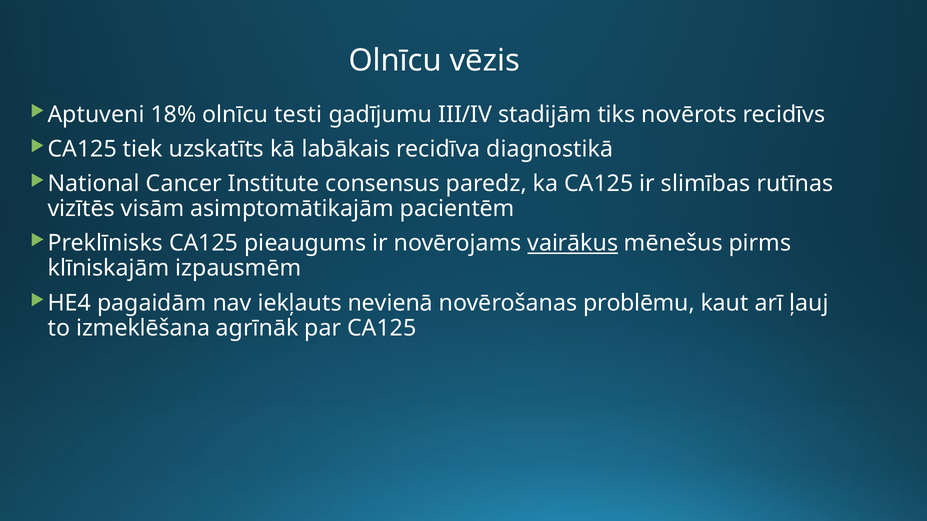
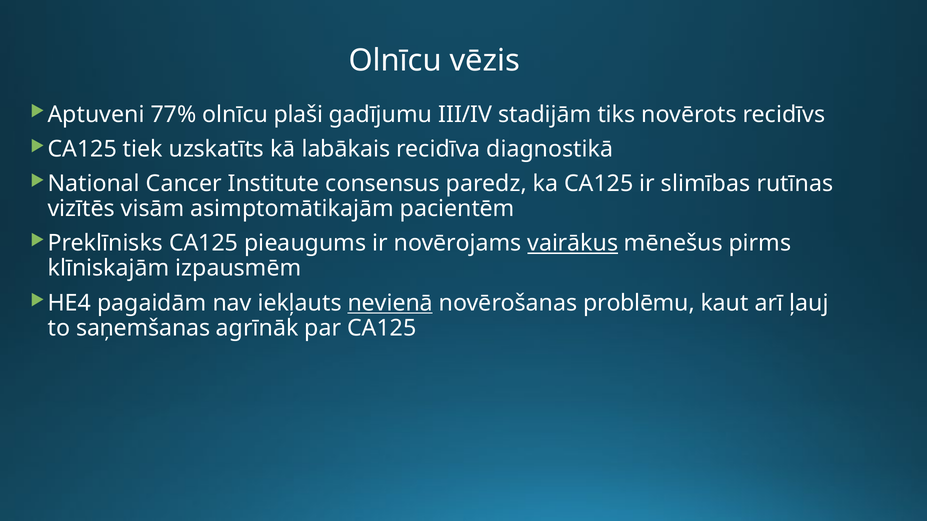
18%: 18% -> 77%
testi: testi -> plaši
nevienā underline: none -> present
izmeklēšana: izmeklēšana -> saņemšanas
